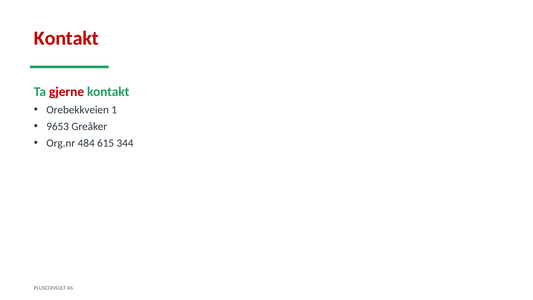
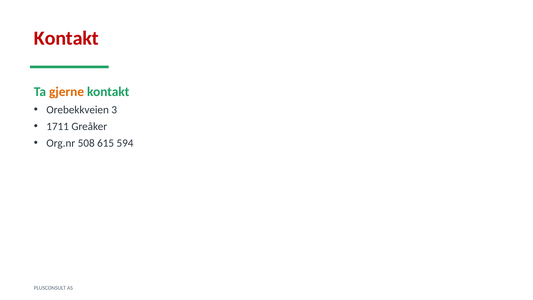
gjerne colour: red -> orange
1: 1 -> 3
9653: 9653 -> 1711
484: 484 -> 508
344: 344 -> 594
